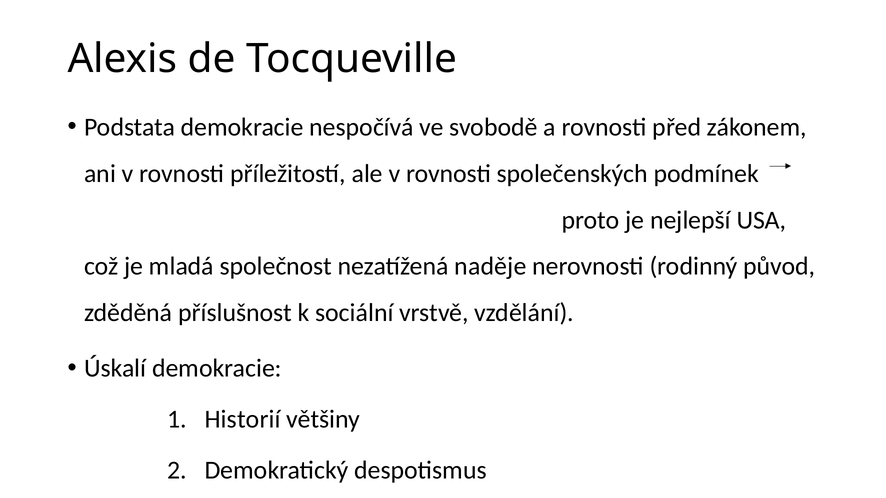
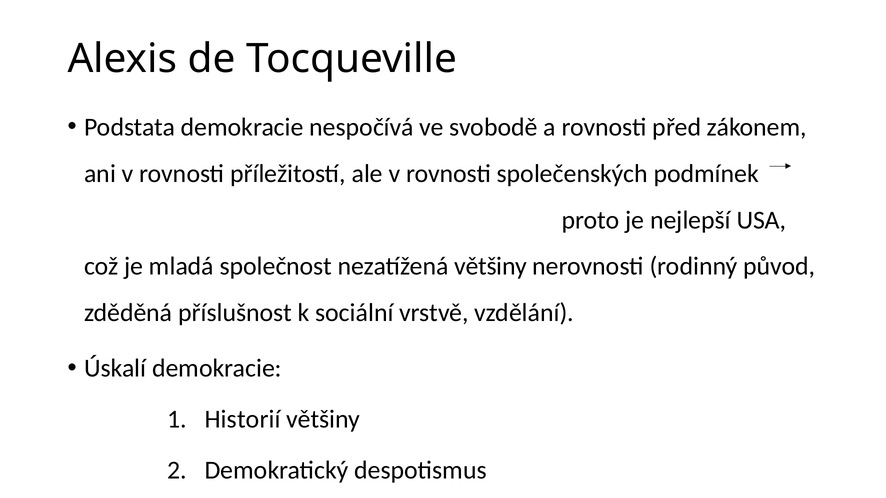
nezatížená naděje: naděje -> většiny
